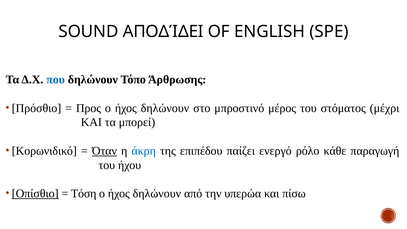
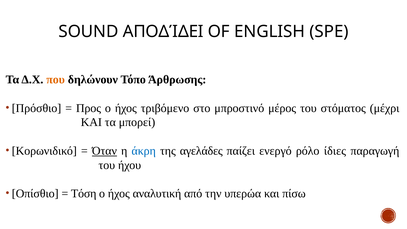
που colour: blue -> orange
δηλώνουν at (165, 108): δηλώνουν -> τριβόμενο
επιπέδου: επιπέδου -> αγελάδες
κάθε: κάθε -> ίδιες
Οπίσθιο underline: present -> none
δηλώνουν at (157, 194): δηλώνουν -> αναλυτική
